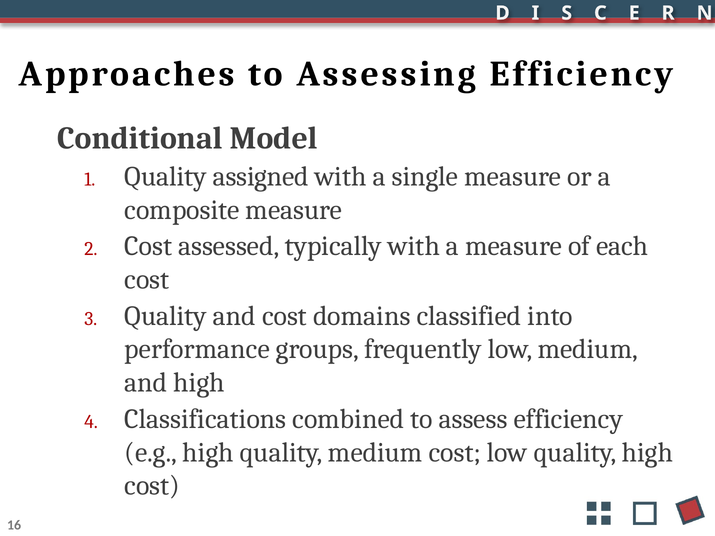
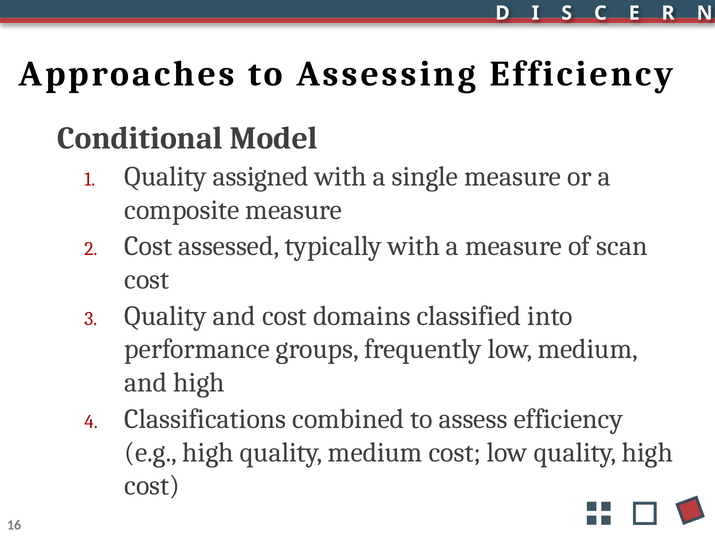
each: each -> scan
